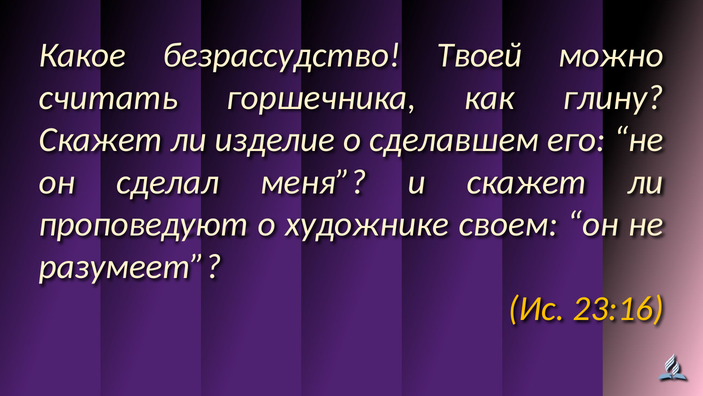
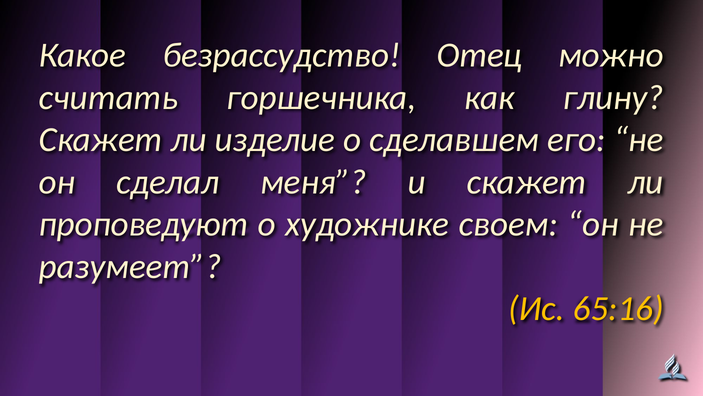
Твоей: Твоей -> Отец
23:16: 23:16 -> 65:16
